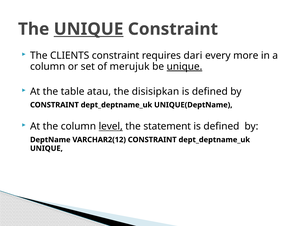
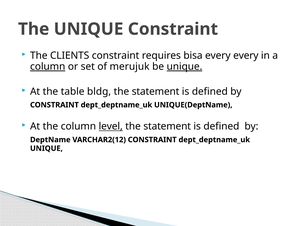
UNIQUE at (89, 29) underline: present -> none
dari: dari -> bisa
every more: more -> every
column at (48, 66) underline: none -> present
atau: atau -> bldg
disisipkan at (155, 91): disisipkan -> statement
